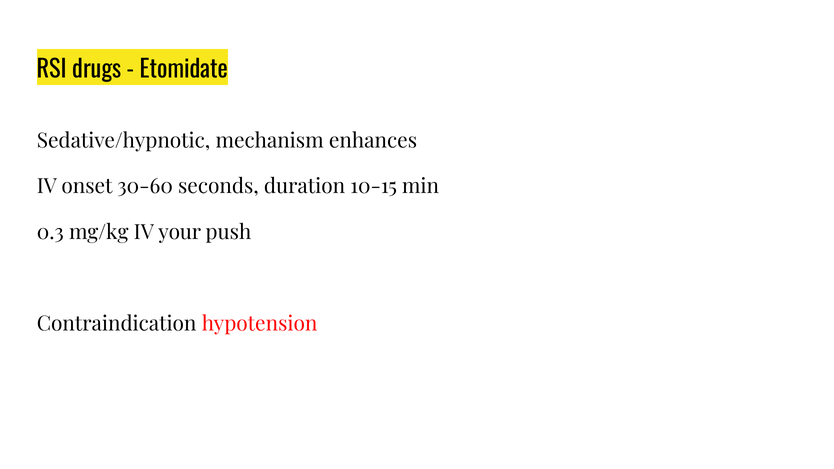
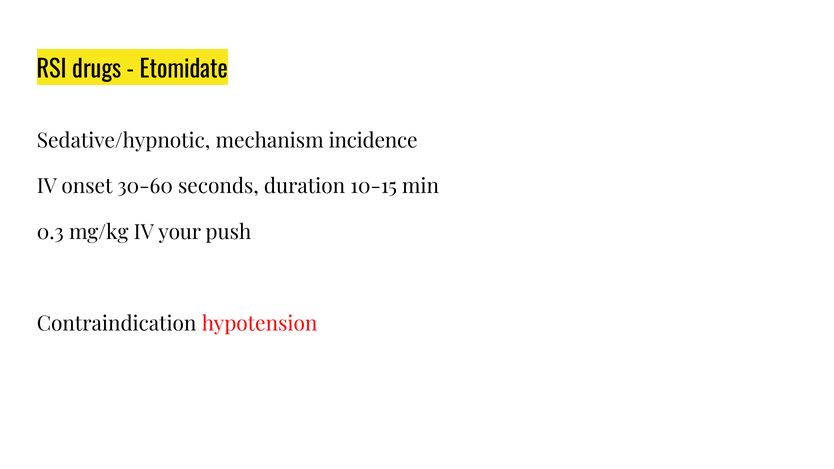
enhances: enhances -> incidence
